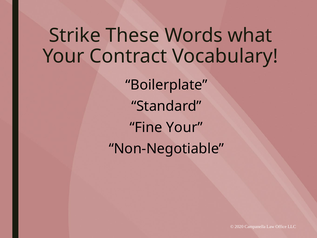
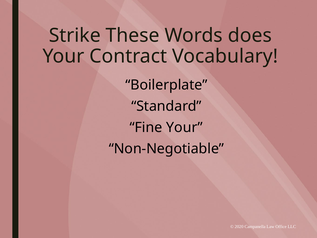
what: what -> does
